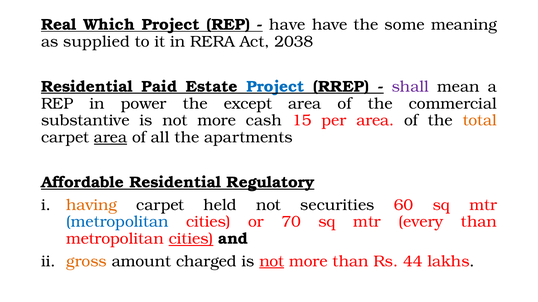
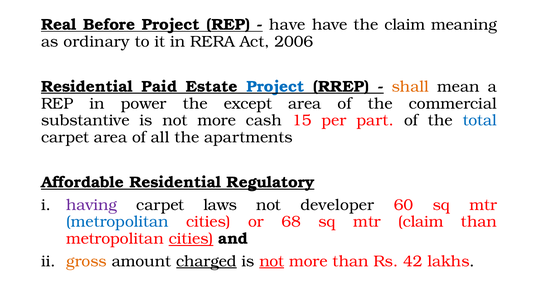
Which: Which -> Before
the some: some -> claim
supplied: supplied -> ordinary
2038: 2038 -> 2006
shall colour: purple -> orange
per area: area -> part
total colour: orange -> blue
area at (111, 138) underline: present -> none
having colour: orange -> purple
held: held -> laws
securities: securities -> developer
70: 70 -> 68
mtr every: every -> claim
charged underline: none -> present
44: 44 -> 42
